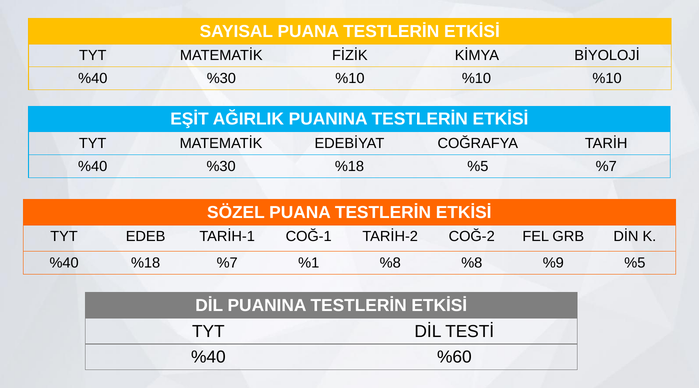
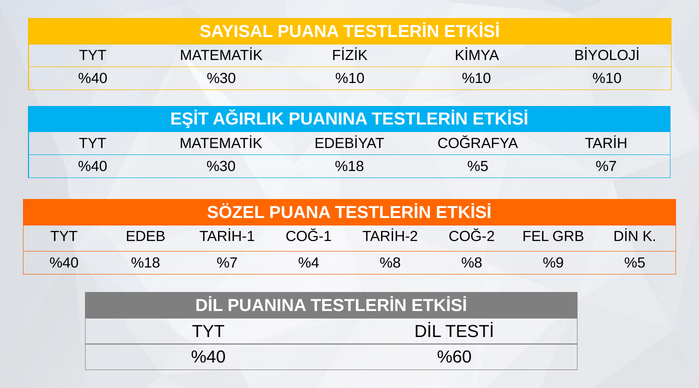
%1: %1 -> %4
